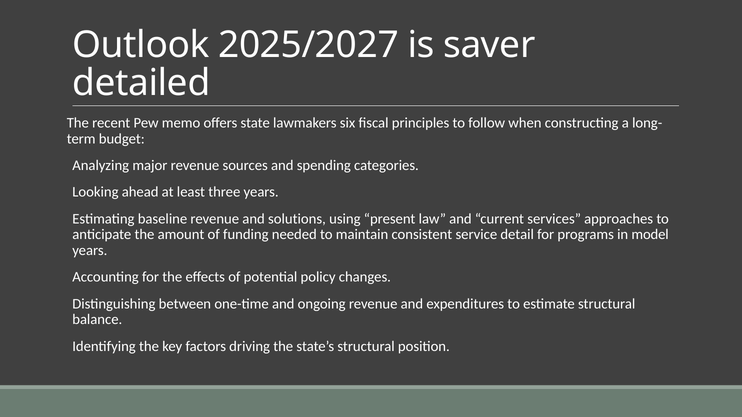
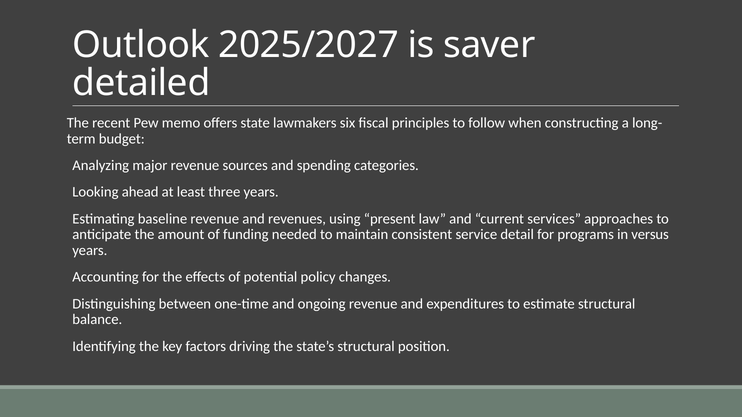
solutions: solutions -> revenues
model: model -> versus
